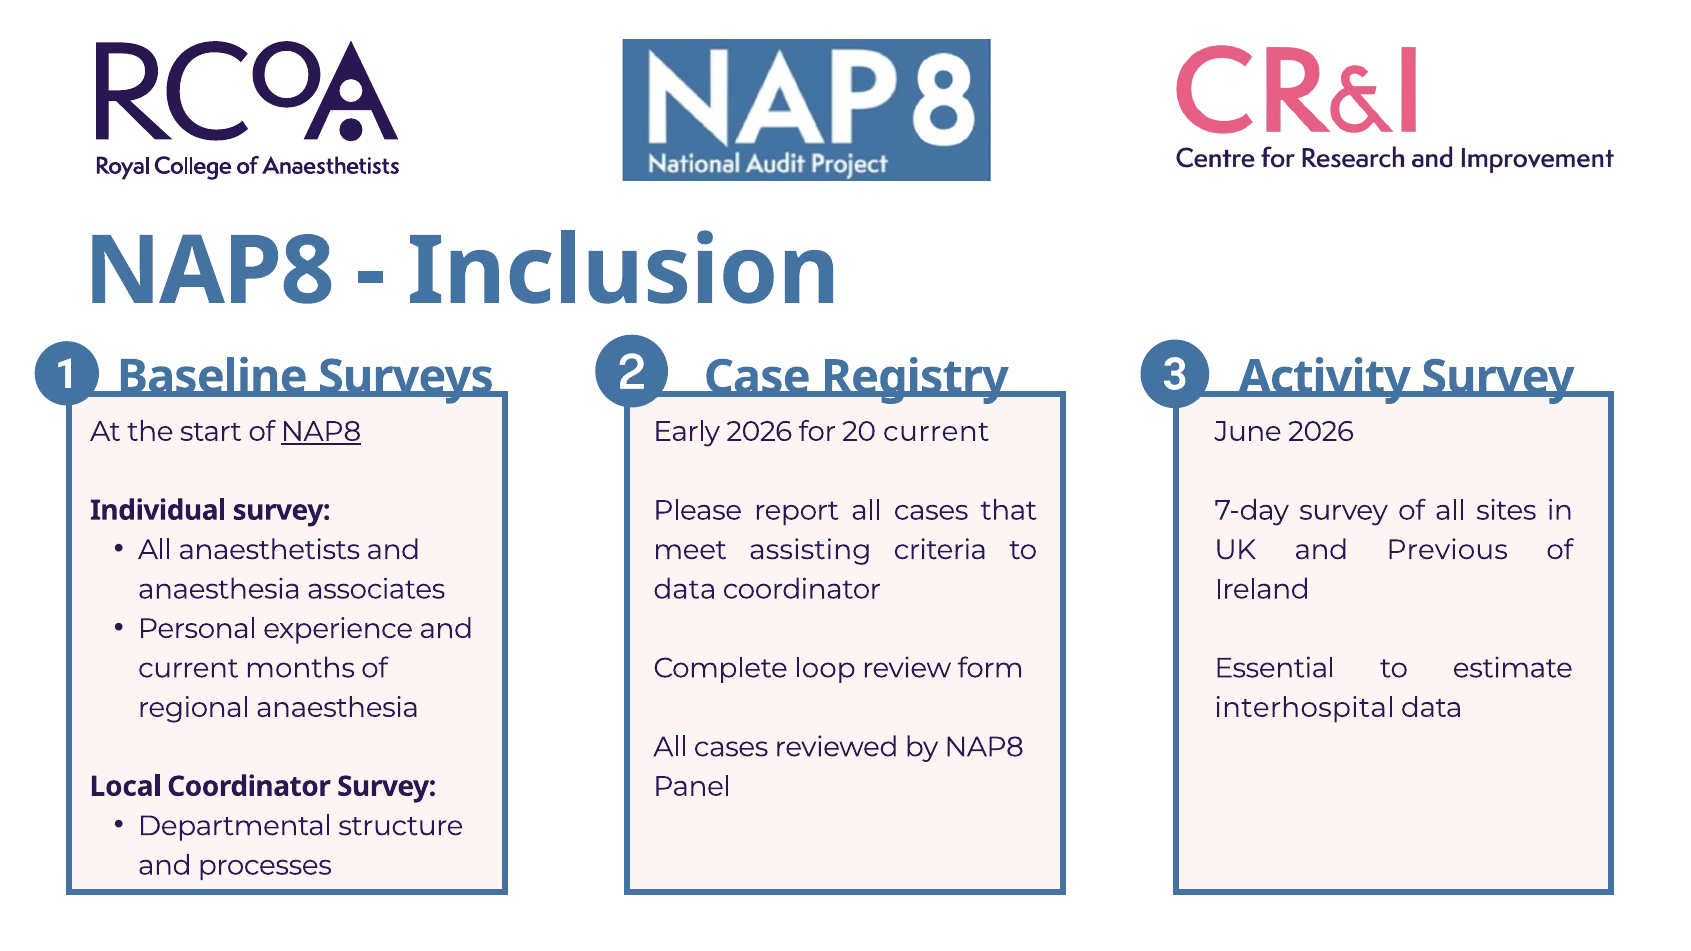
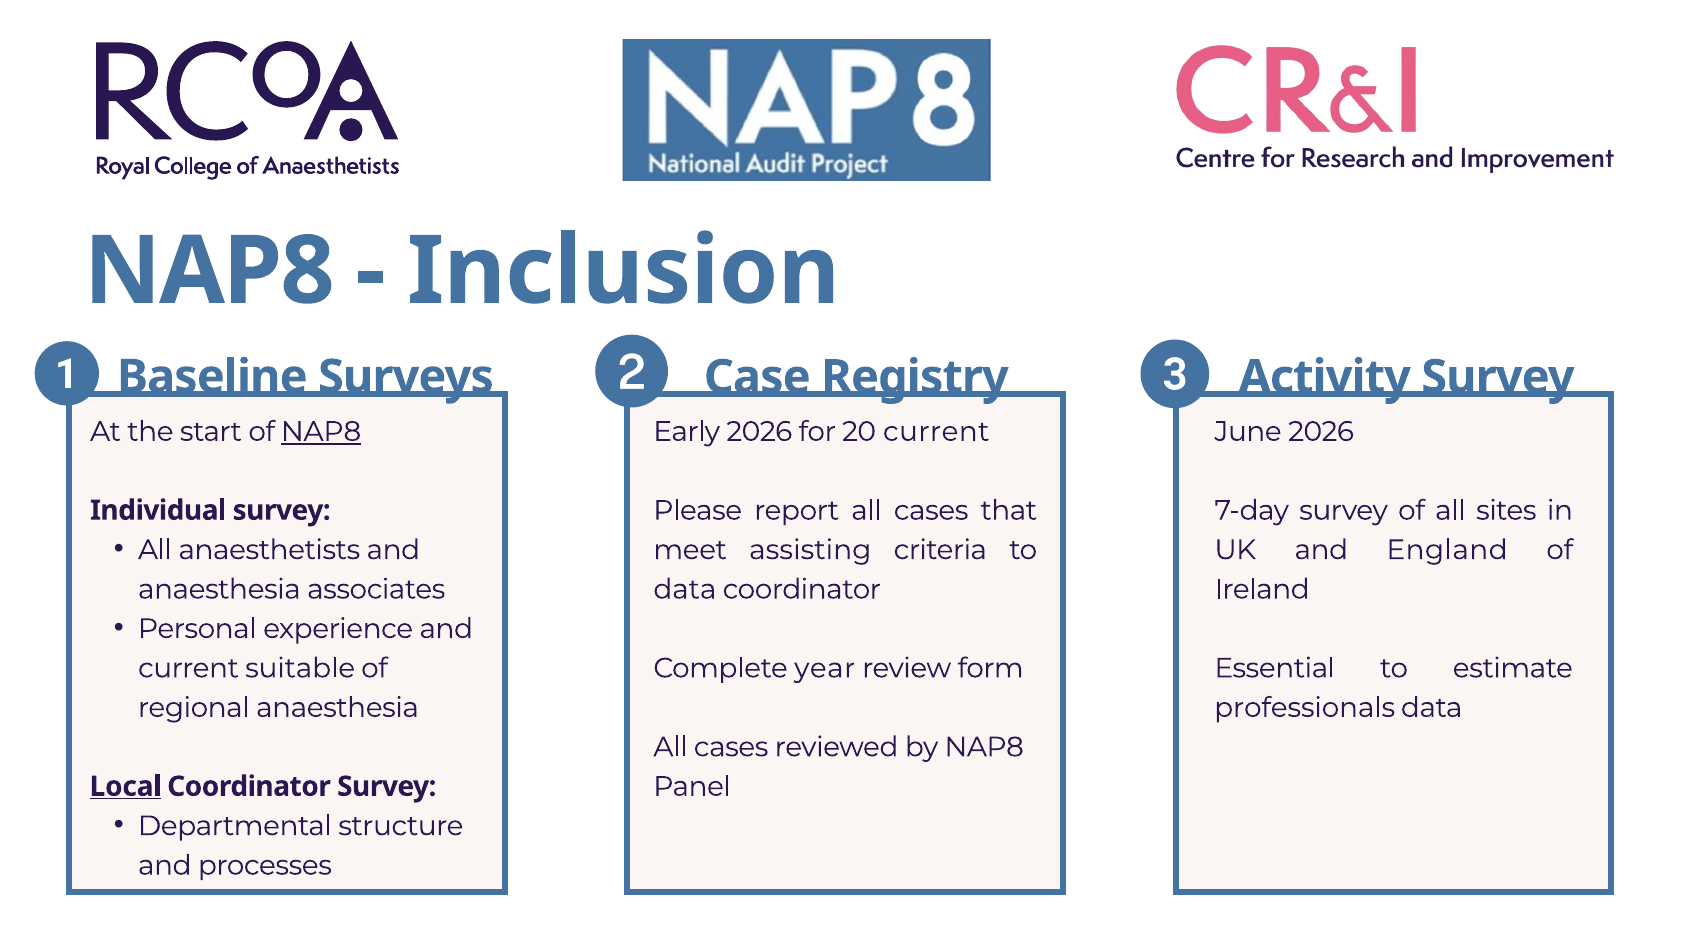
Previous: Previous -> England
months: months -> suitable
loop: loop -> year
interhospital: interhospital -> professionals
Local underline: none -> present
